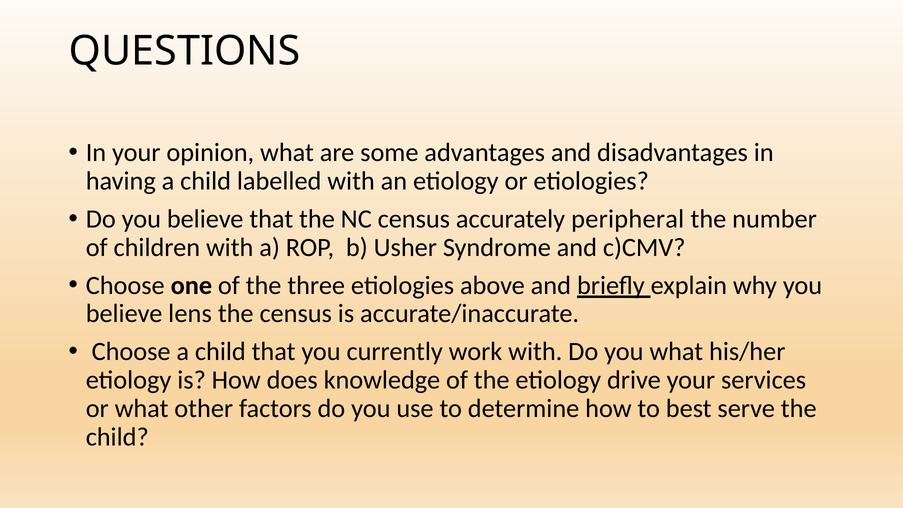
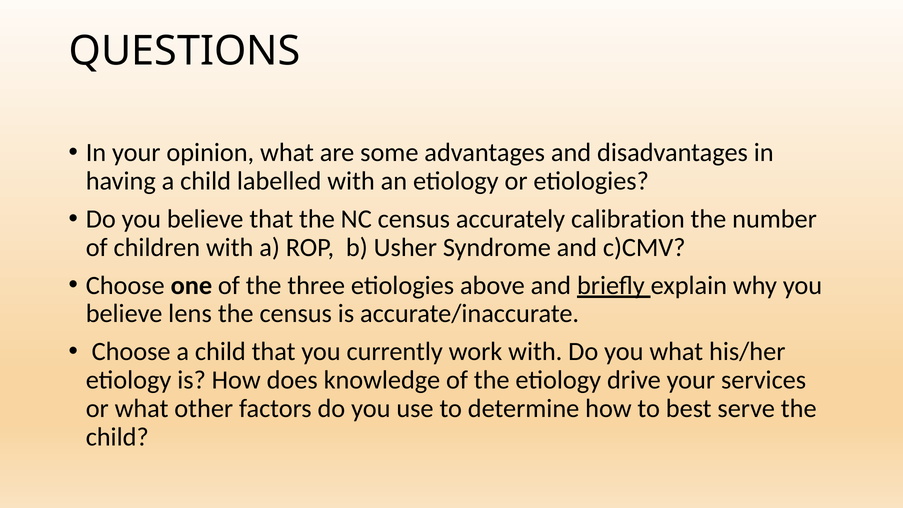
peripheral: peripheral -> calibration
